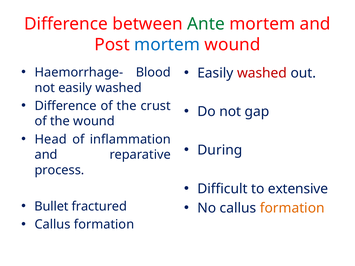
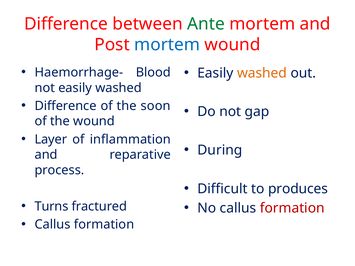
washed at (262, 73) colour: red -> orange
crust: crust -> soon
Head: Head -> Layer
extensive: extensive -> produces
Bullet: Bullet -> Turns
formation at (292, 208) colour: orange -> red
